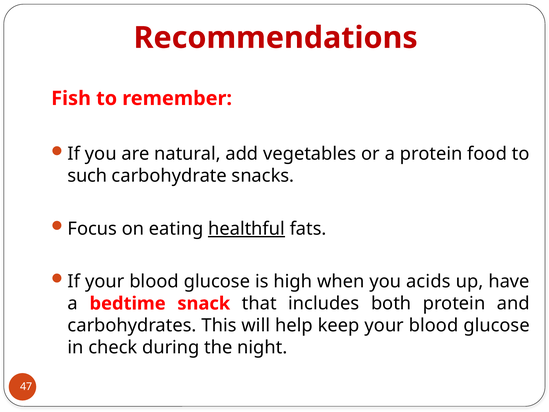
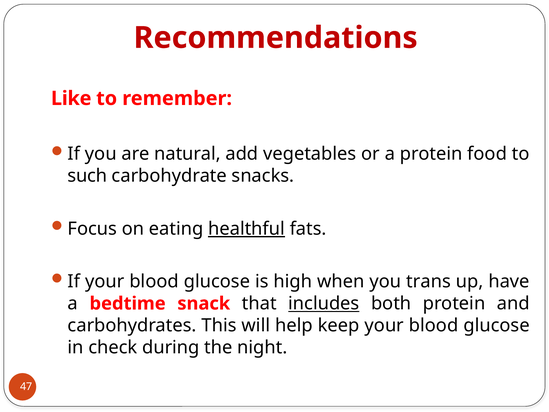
Fish: Fish -> Like
acids: acids -> trans
includes underline: none -> present
